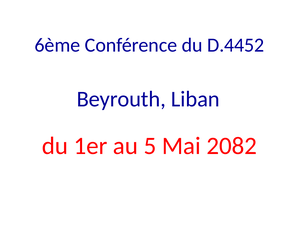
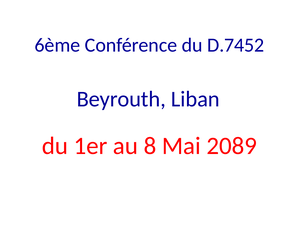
D.4452: D.4452 -> D.7452
5: 5 -> 8
2082: 2082 -> 2089
